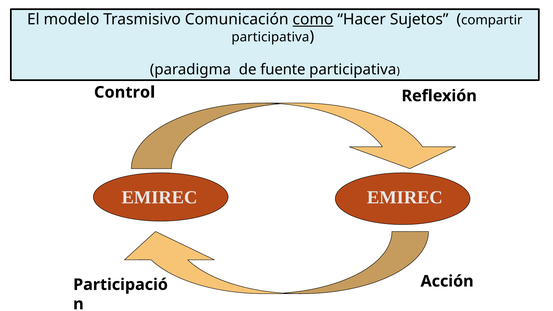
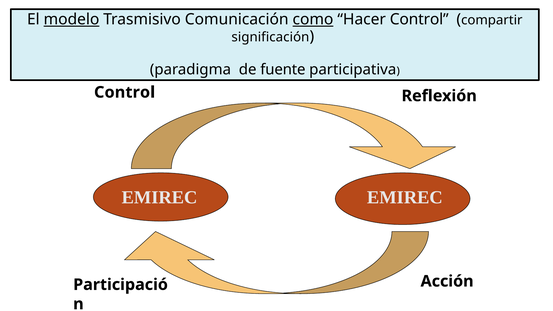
modelo underline: none -> present
Hacer Sujetos: Sujetos -> Control
participativa at (270, 37): participativa -> significación
